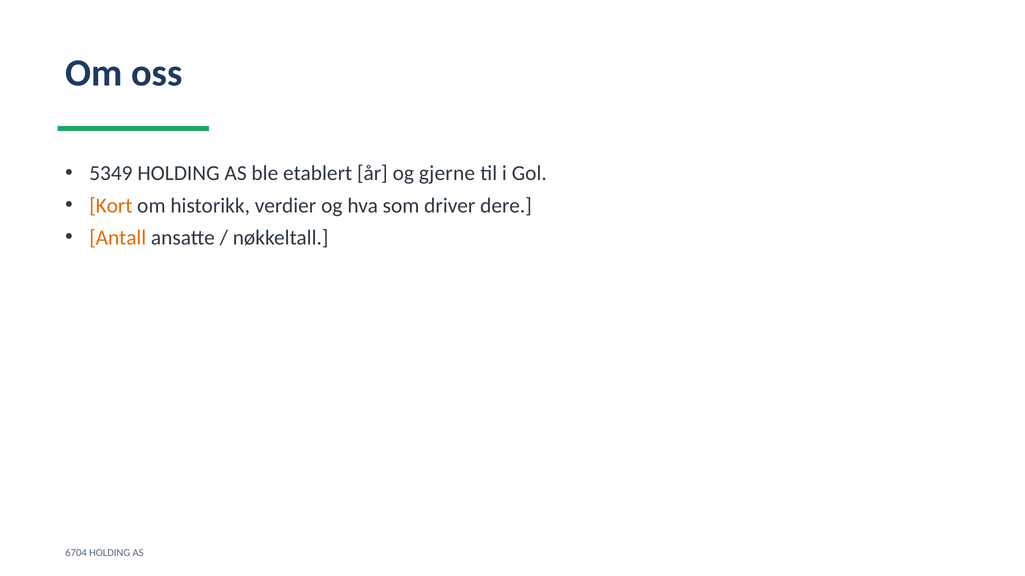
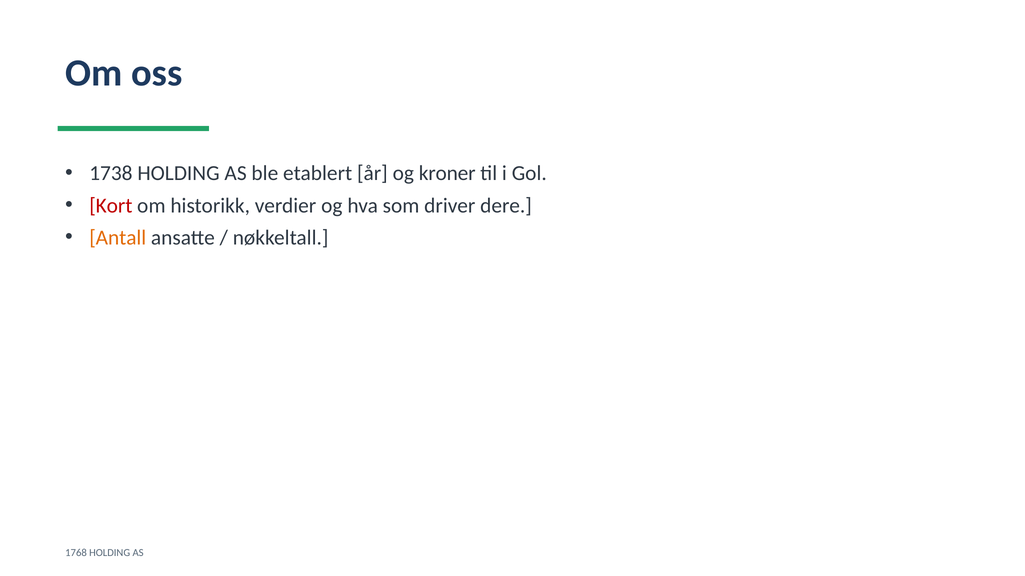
5349: 5349 -> 1738
gjerne: gjerne -> kroner
Kort colour: orange -> red
6704: 6704 -> 1768
